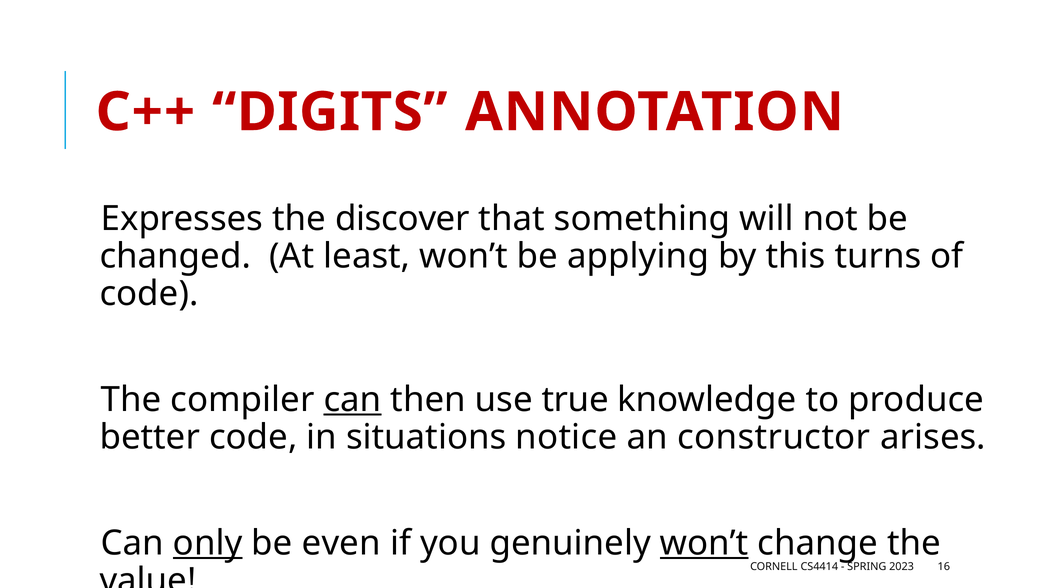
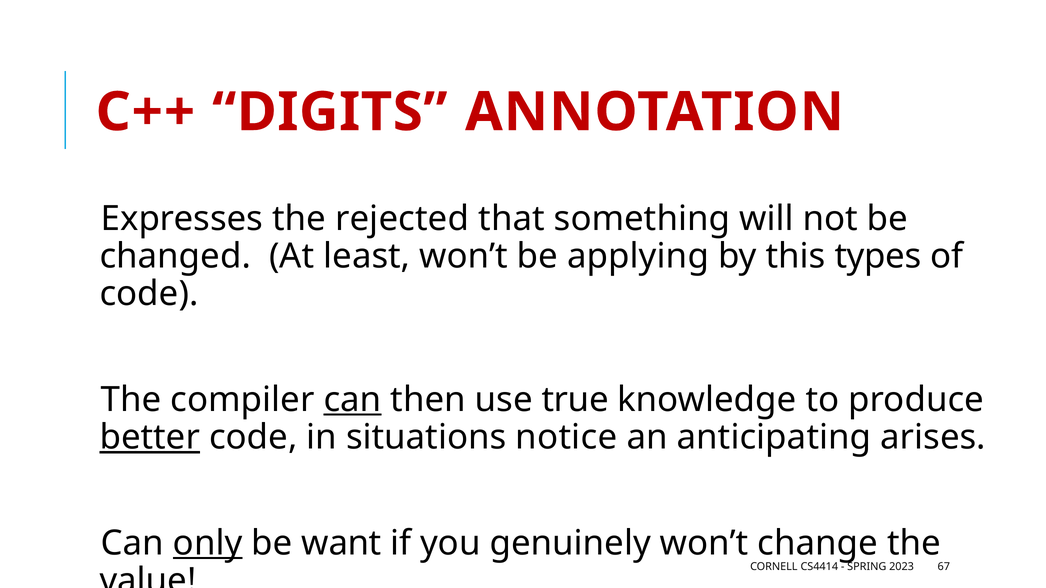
discover: discover -> rejected
turns: turns -> types
better underline: none -> present
constructor: constructor -> anticipating
even: even -> want
won’t at (704, 543) underline: present -> none
16: 16 -> 67
